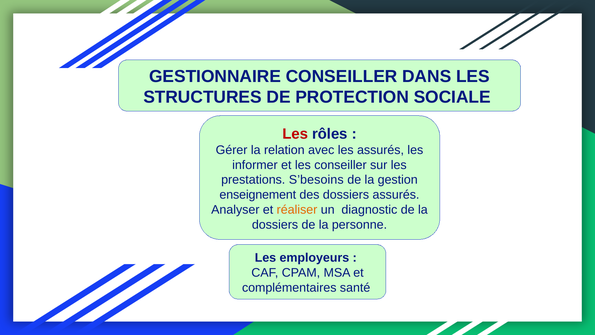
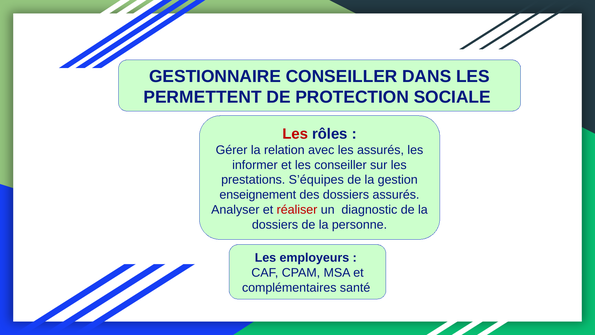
STRUCTURES: STRUCTURES -> PERMETTENT
S’besoins: S’besoins -> S’équipes
réaliser colour: orange -> red
